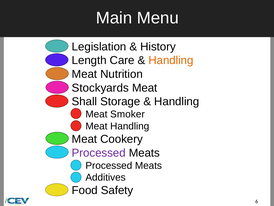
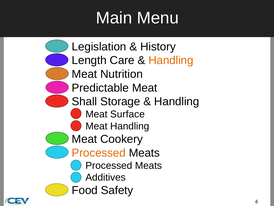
Stockyards: Stockyards -> Predictable
Smoker: Smoker -> Surface
Processed at (99, 153) colour: purple -> orange
